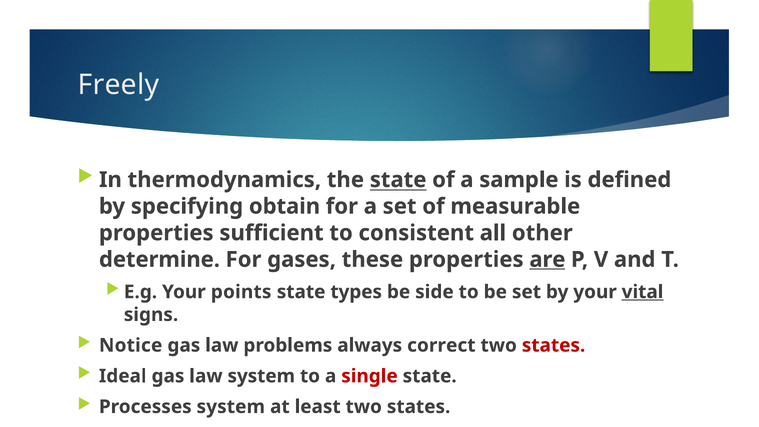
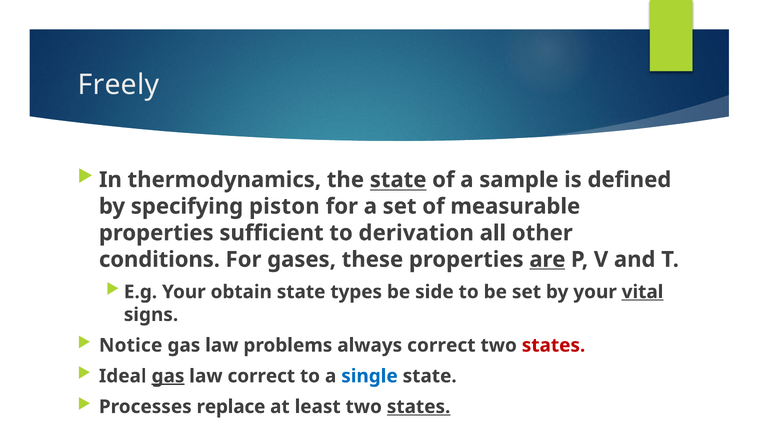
obtain: obtain -> piston
consistent: consistent -> derivation
determine: determine -> conditions
points: points -> obtain
gas at (168, 376) underline: none -> present
law system: system -> correct
single colour: red -> blue
Processes system: system -> replace
states at (419, 407) underline: none -> present
